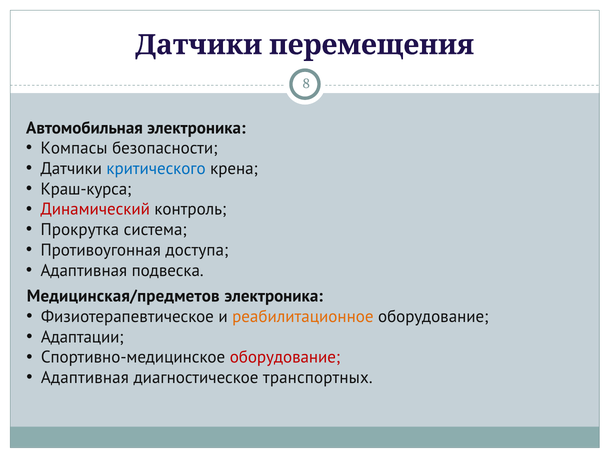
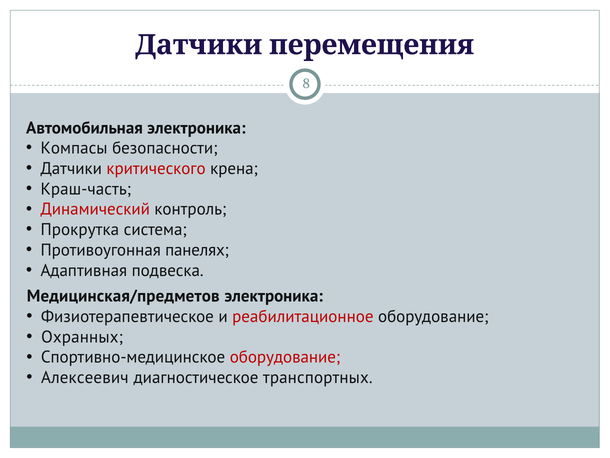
критического colour: blue -> red
Краш-курса: Краш-курса -> Краш-часть
доступа: доступа -> панелях
реабилитационное colour: orange -> red
Адаптации: Адаптации -> Охранных
Адаптивная at (85, 377): Адаптивная -> Алексеевич
